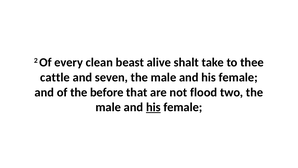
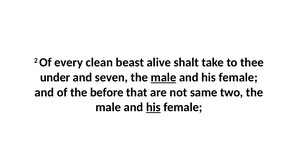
cattle: cattle -> under
male at (164, 77) underline: none -> present
flood: flood -> same
